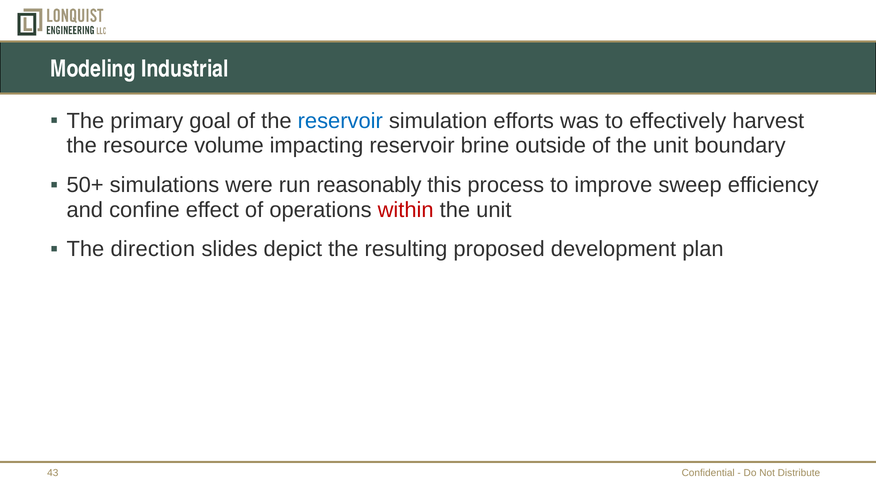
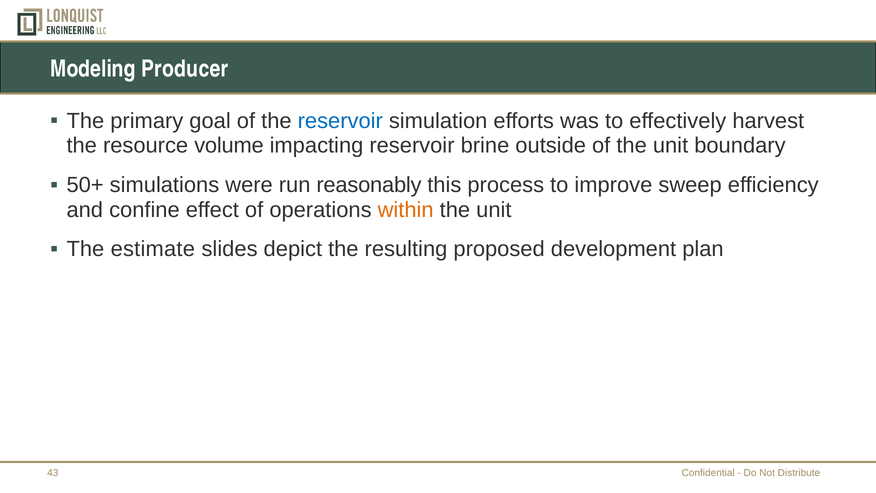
Industrial: Industrial -> Producer
within colour: red -> orange
direction: direction -> estimate
